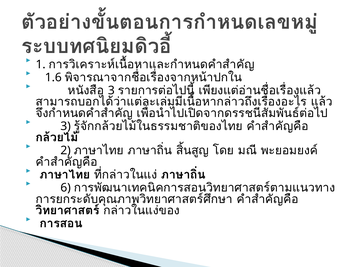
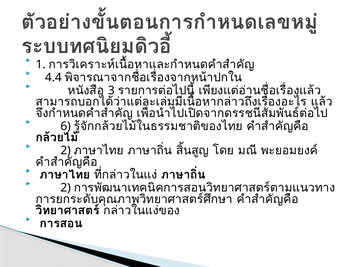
1.6: 1.6 -> 4.4
3 at (66, 126): 3 -> 6
6 at (66, 188): 6 -> 2
